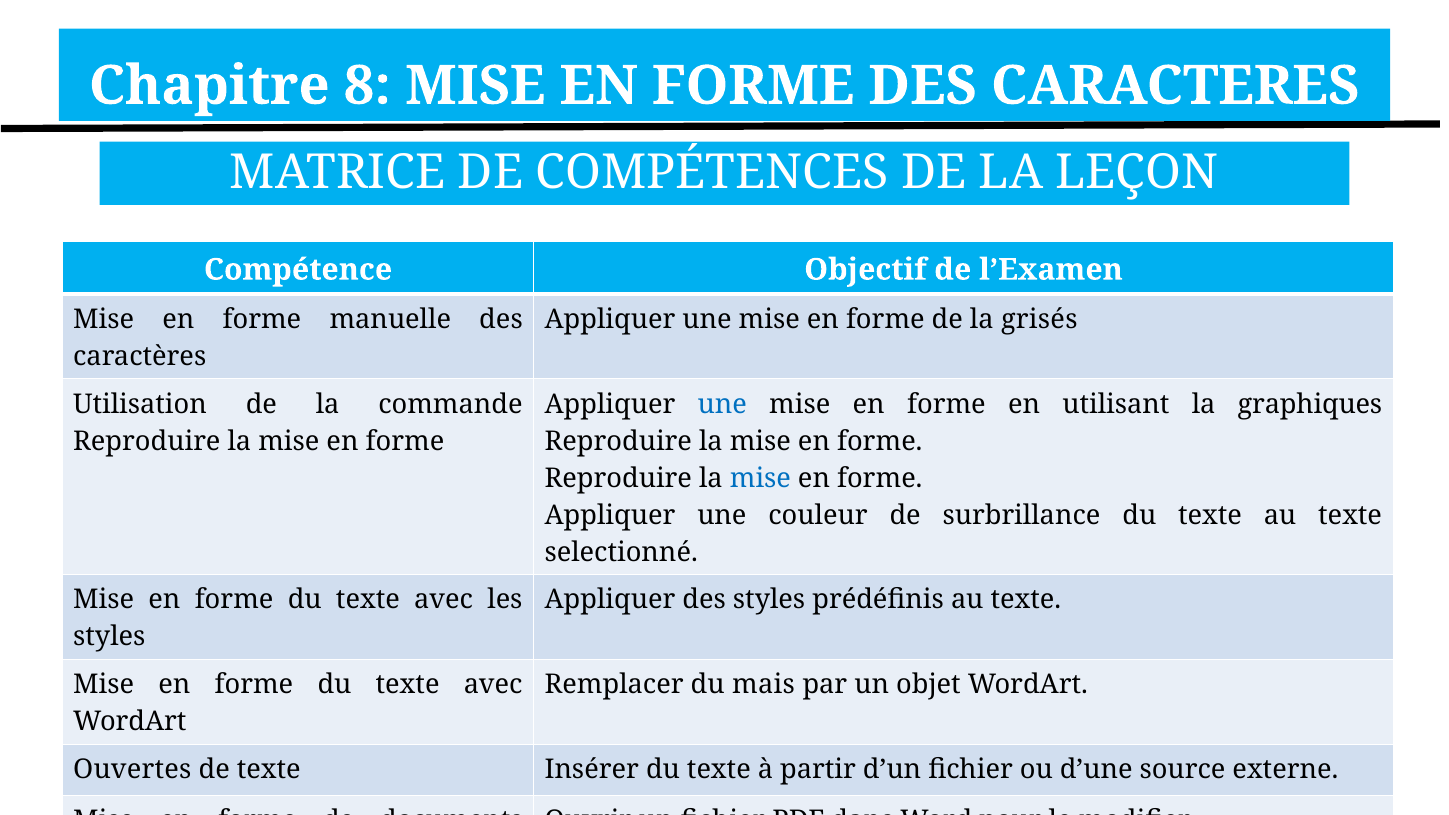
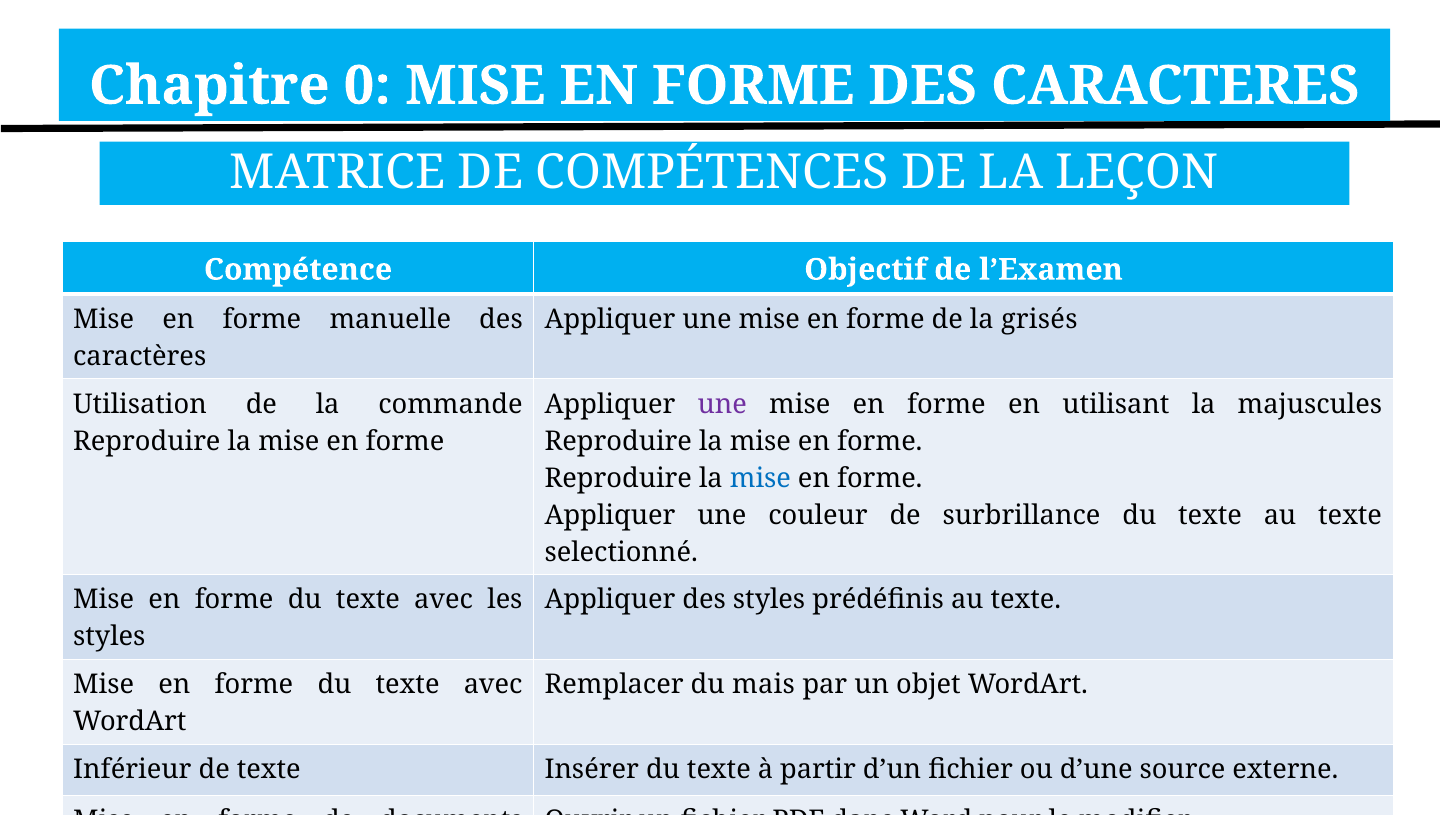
8: 8 -> 0
une at (722, 404) colour: blue -> purple
graphiques: graphiques -> majuscules
Ouvertes: Ouvertes -> Inférieur
